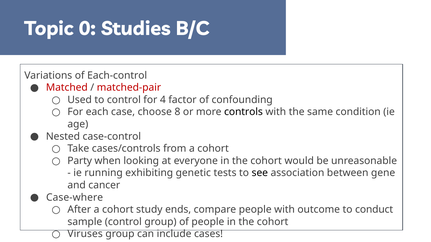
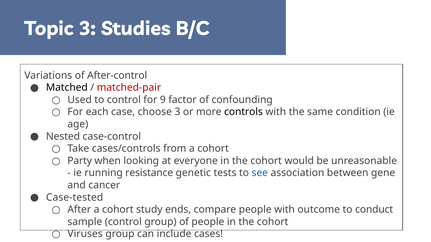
Topic 0: 0 -> 3
Each-control: Each-control -> After-control
Matched colour: red -> black
4: 4 -> 9
choose 8: 8 -> 3
exhibiting: exhibiting -> resistance
see colour: black -> blue
Case-where: Case-where -> Case-tested
